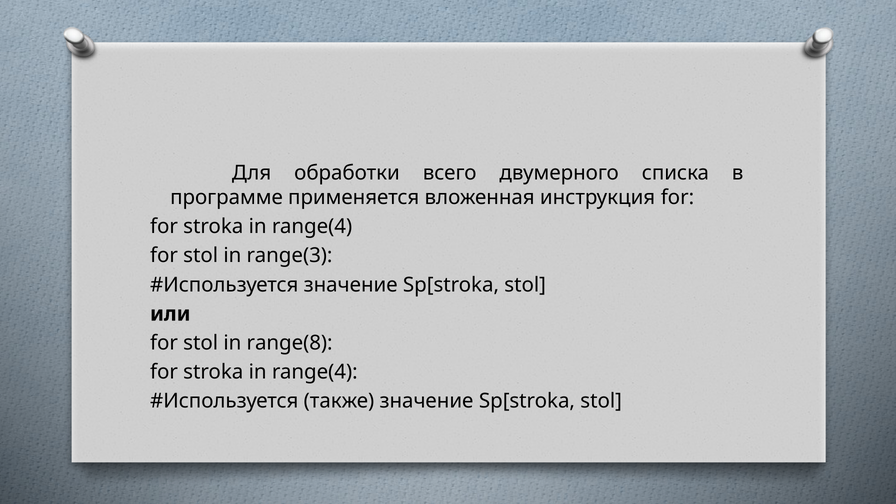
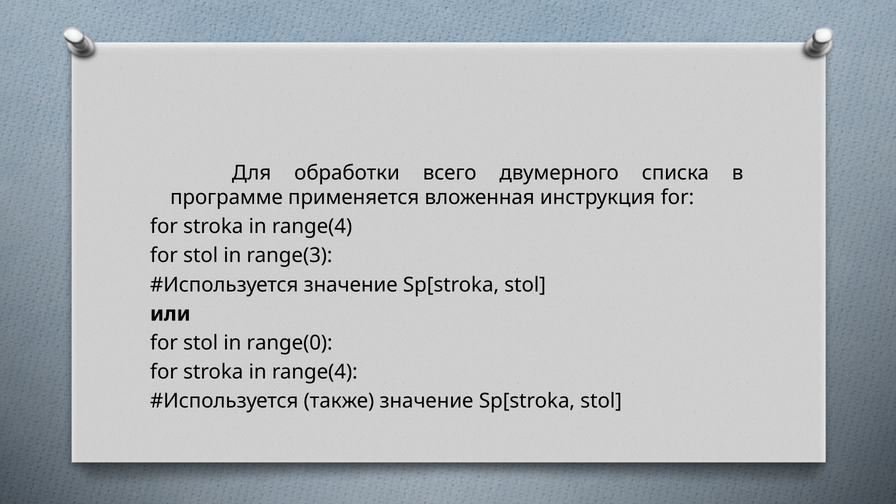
range(8: range(8 -> range(0
